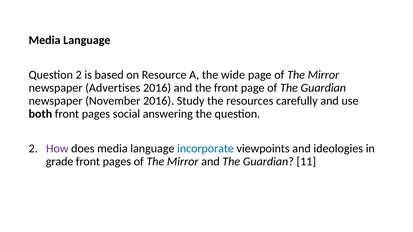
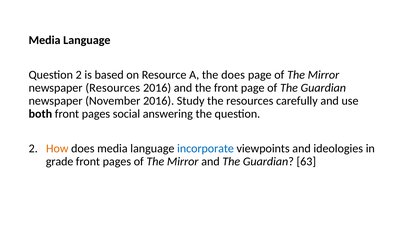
the wide: wide -> does
newspaper Advertises: Advertises -> Resources
How colour: purple -> orange
11: 11 -> 63
